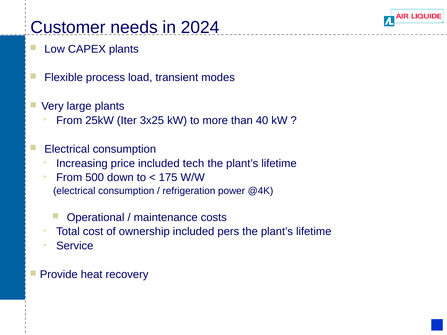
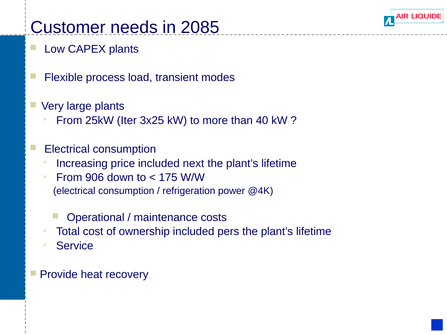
2024: 2024 -> 2085
tech: tech -> next
500: 500 -> 906
